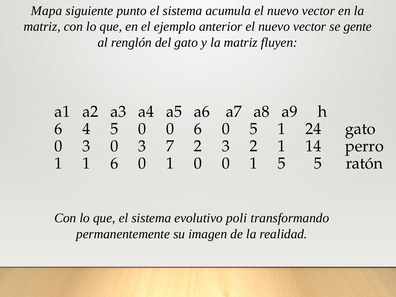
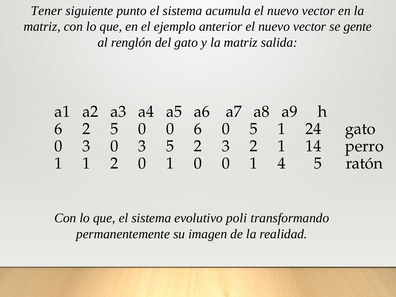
Mapa: Mapa -> Tener
fluyen: fluyen -> salida
6 4: 4 -> 2
3 7: 7 -> 5
1 6: 6 -> 2
1 5: 5 -> 4
